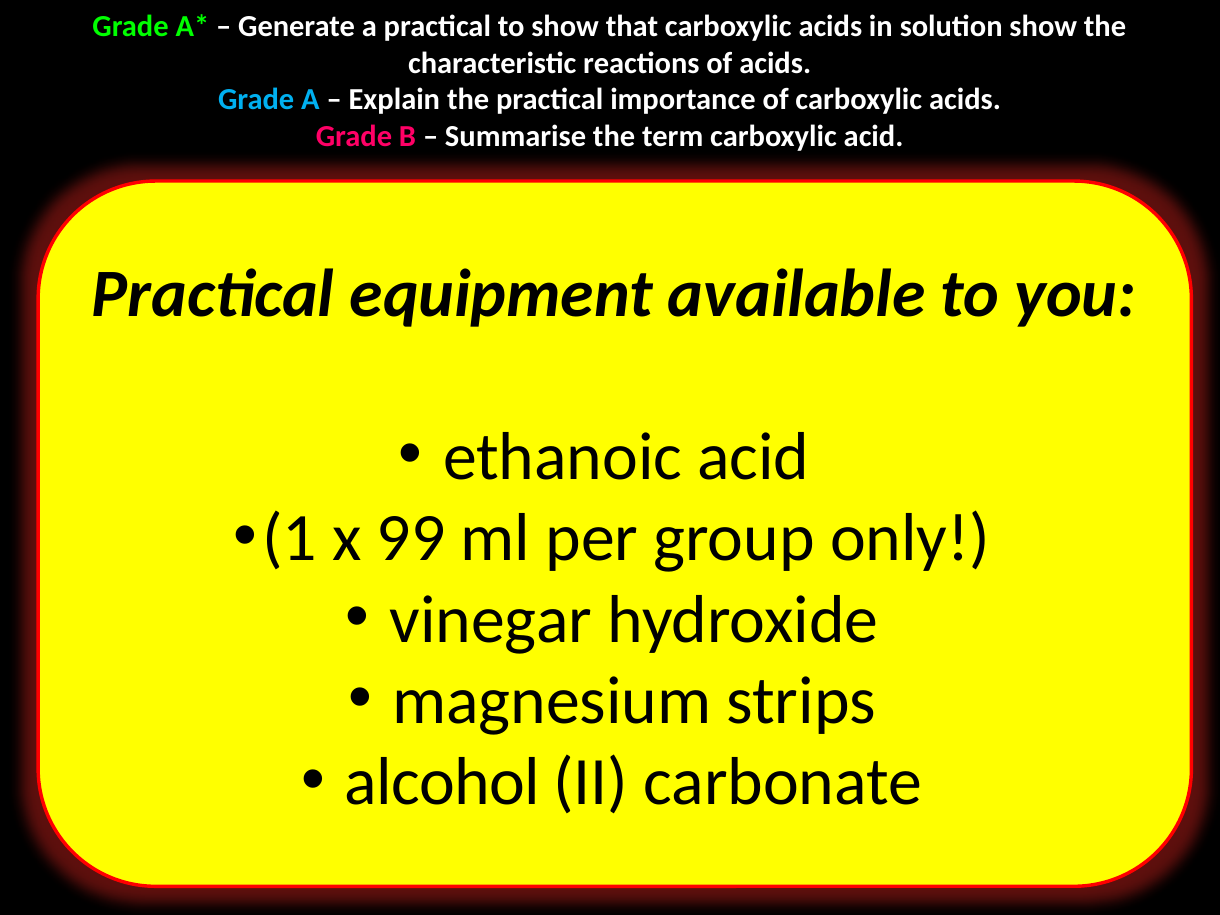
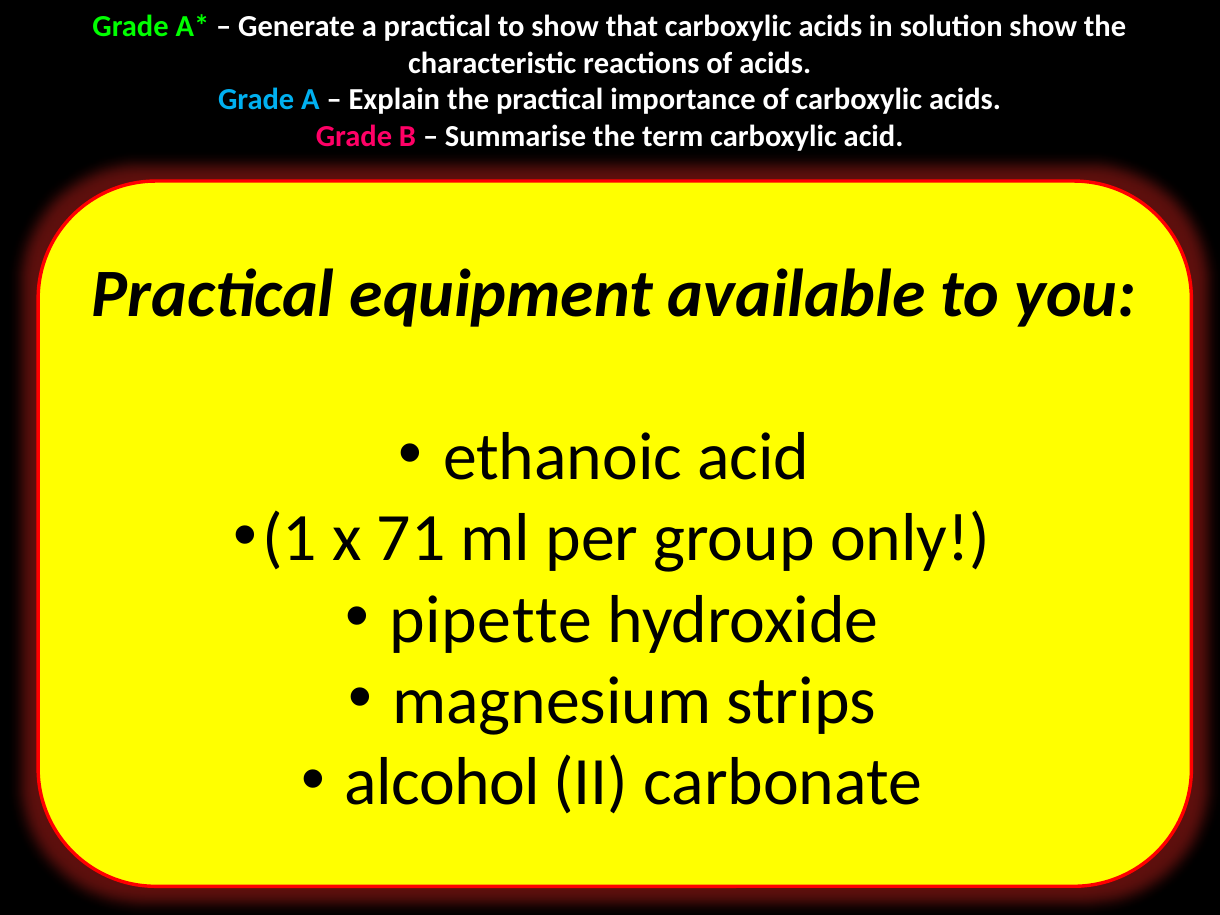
99: 99 -> 71
vinegar: vinegar -> pipette
